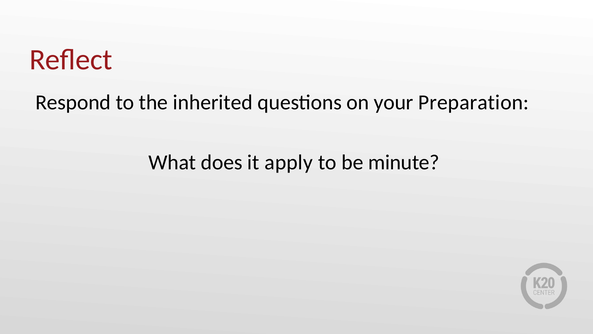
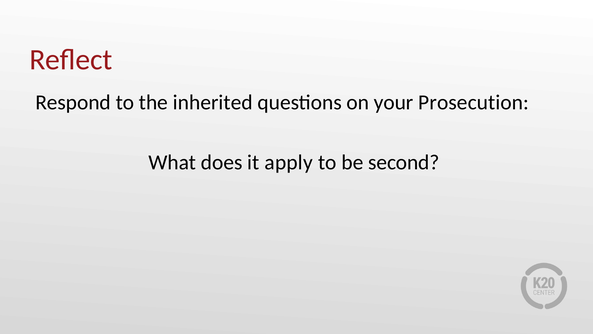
Preparation: Preparation -> Prosecution
minute: minute -> second
